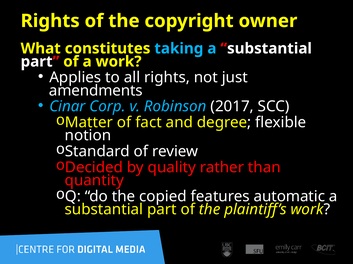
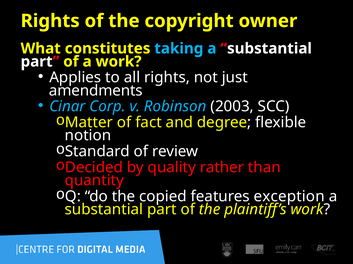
2017: 2017 -> 2003
automatic: automatic -> exception
